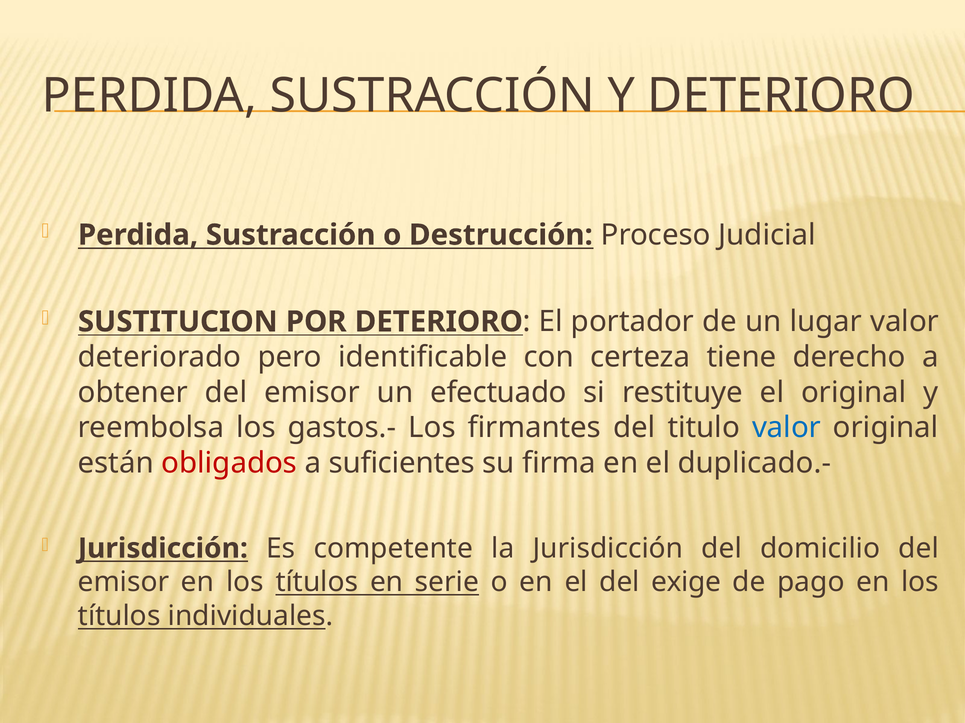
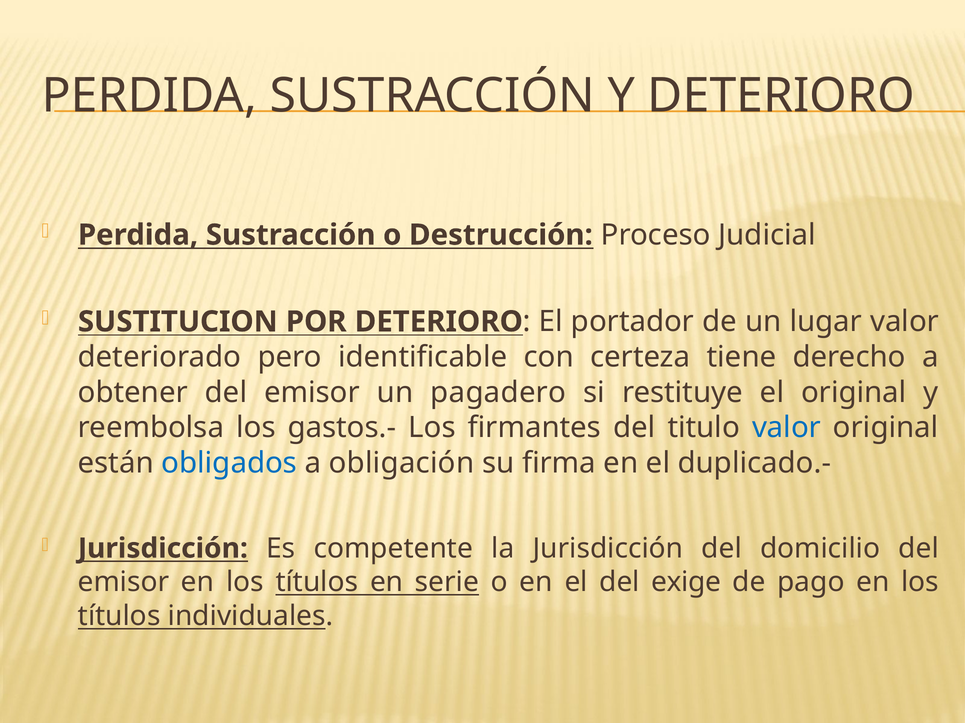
efectuado: efectuado -> pagadero
obligados colour: red -> blue
suficientes: suficientes -> obligación
